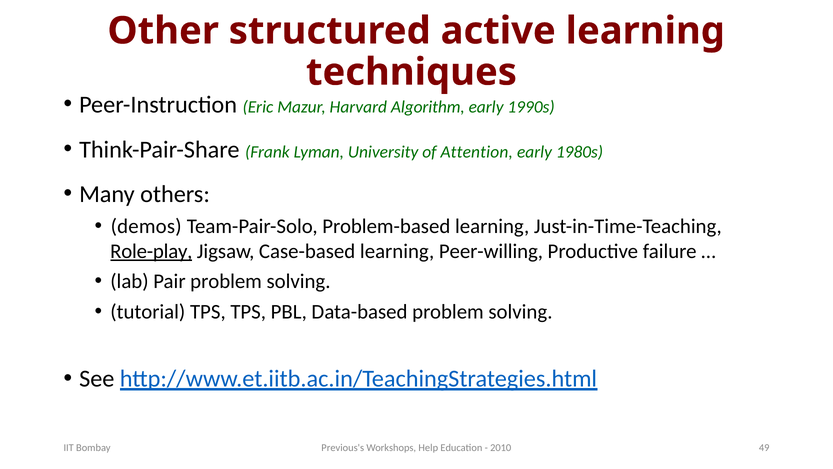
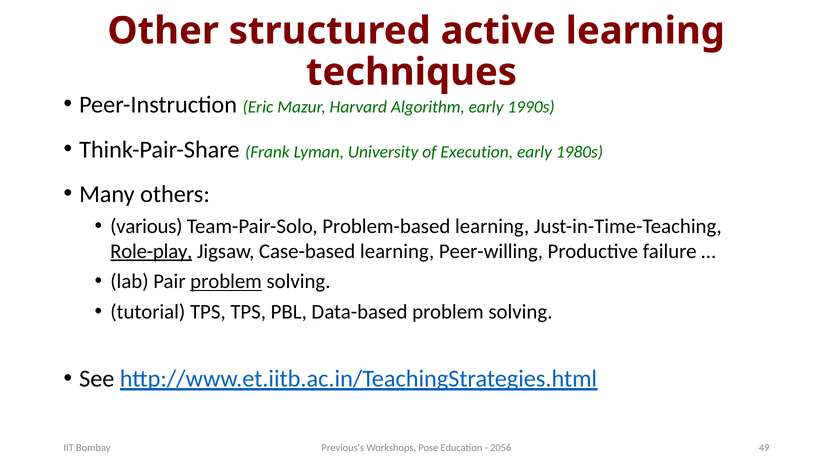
Attention: Attention -> Execution
demos: demos -> various
problem at (226, 281) underline: none -> present
Help: Help -> Pose
2010: 2010 -> 2056
